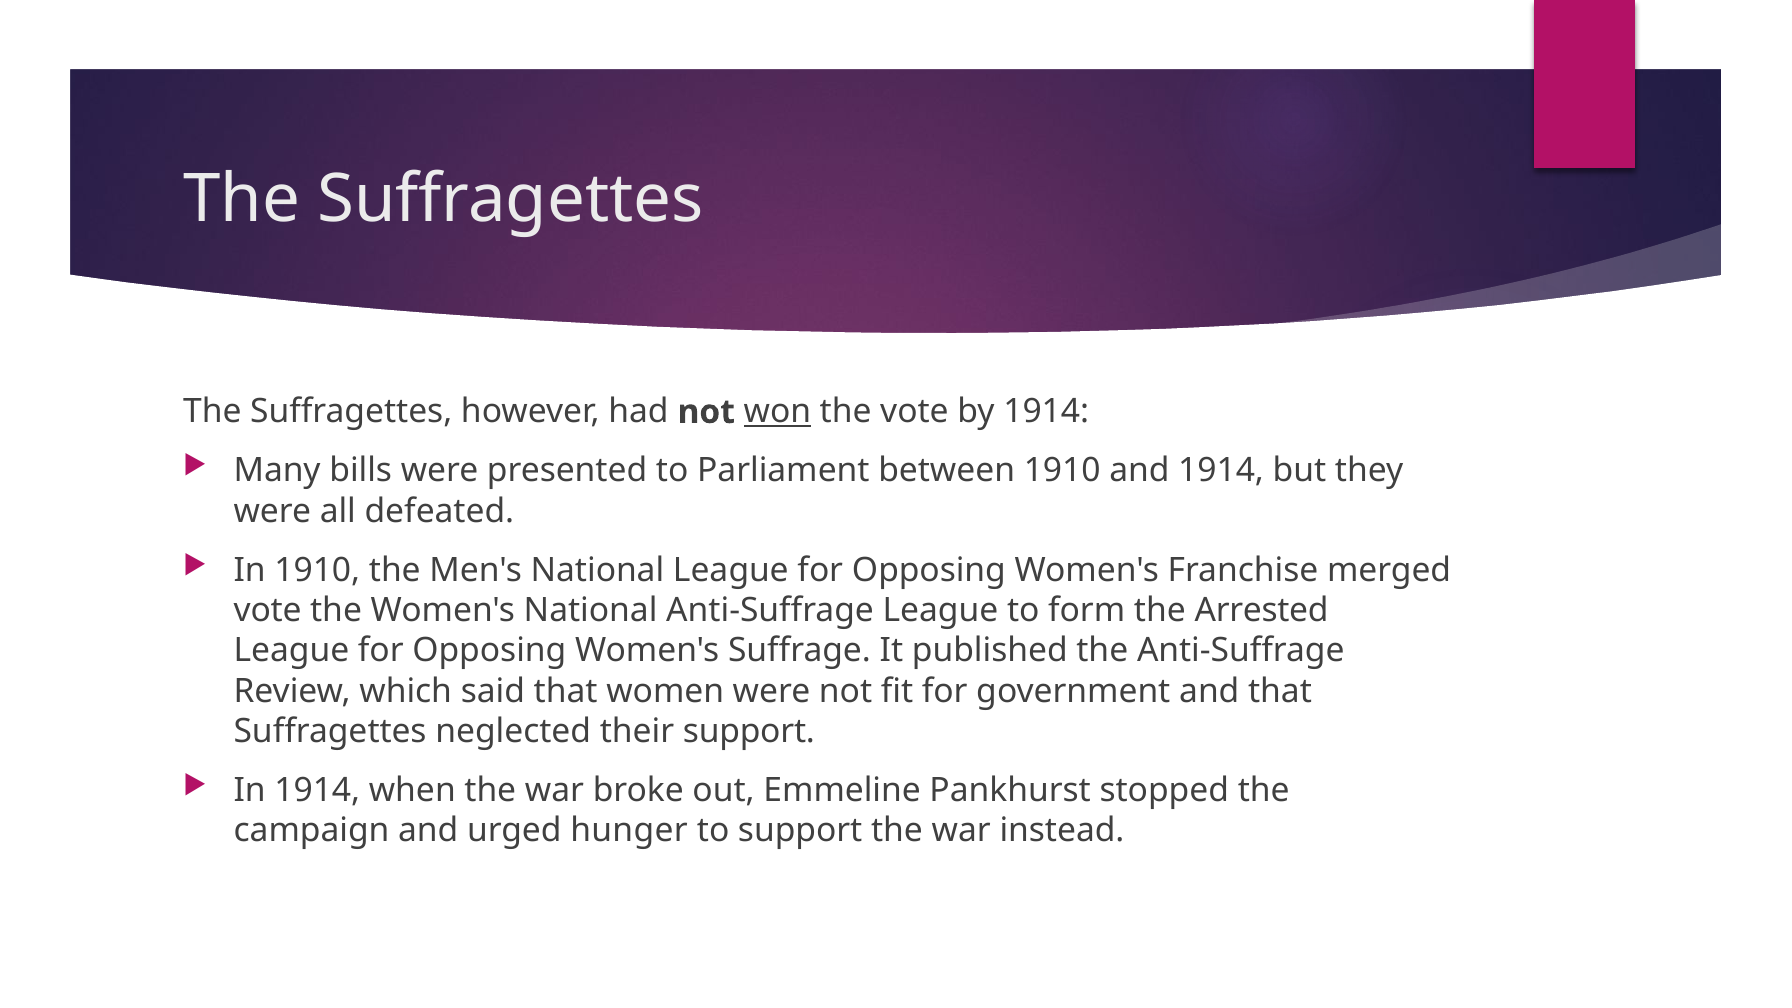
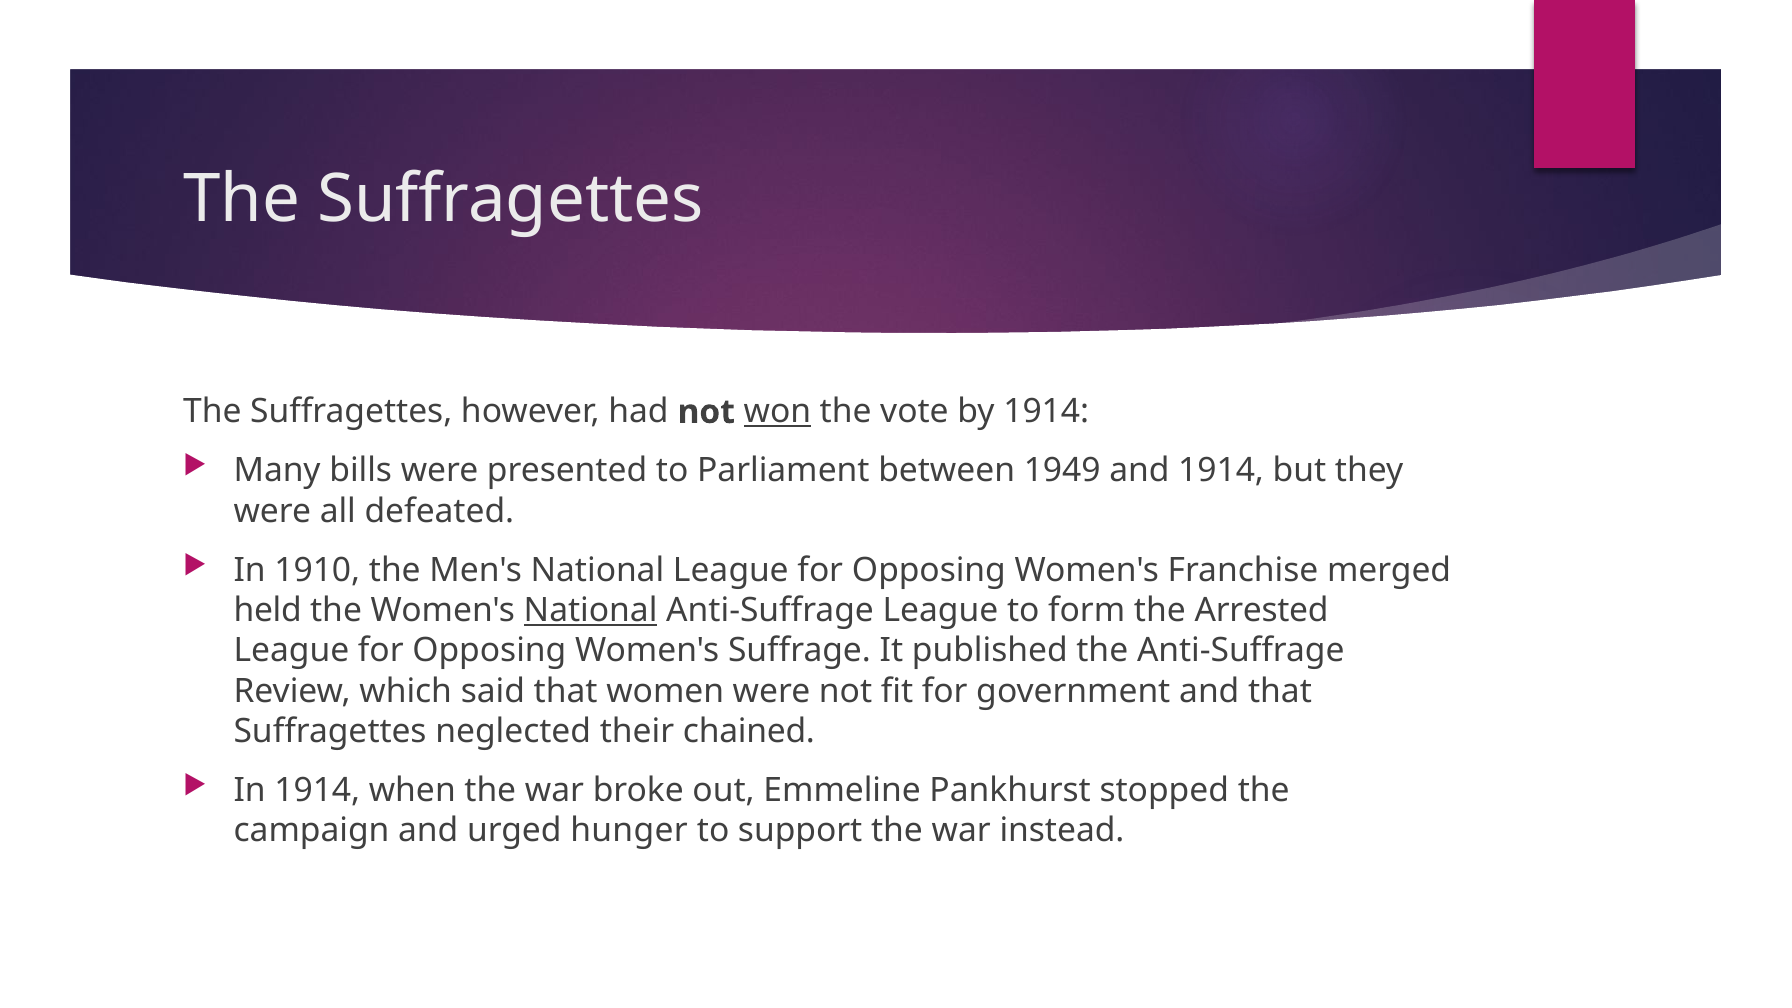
between 1910: 1910 -> 1949
vote at (268, 611): vote -> held
National at (591, 611) underline: none -> present
their support: support -> chained
